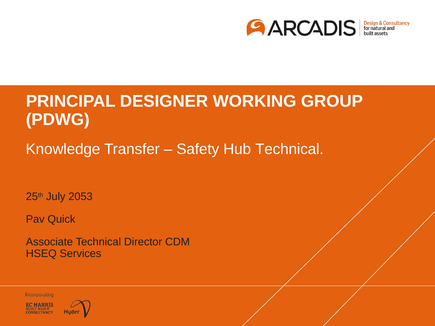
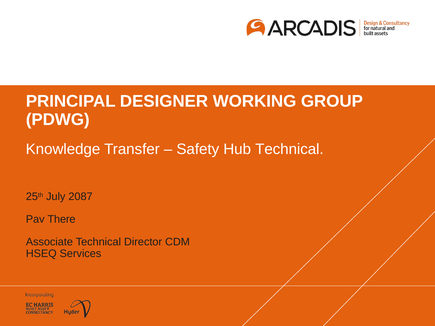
2053: 2053 -> 2087
Quick: Quick -> There
